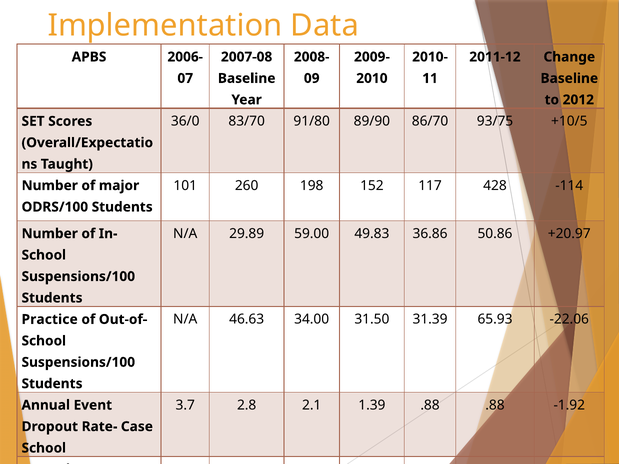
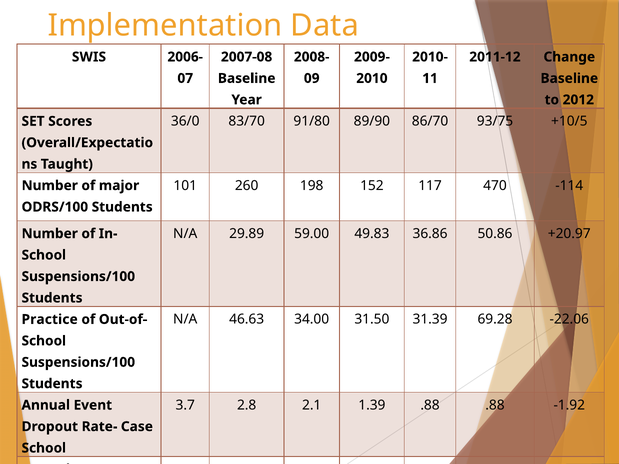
APBS: APBS -> SWIS
428: 428 -> 470
65.93: 65.93 -> 69.28
